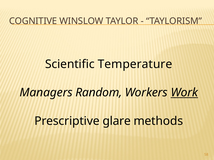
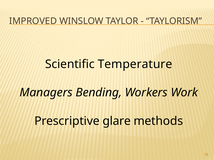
COGNITIVE: COGNITIVE -> IMPROVED
Random: Random -> Bending
Work underline: present -> none
